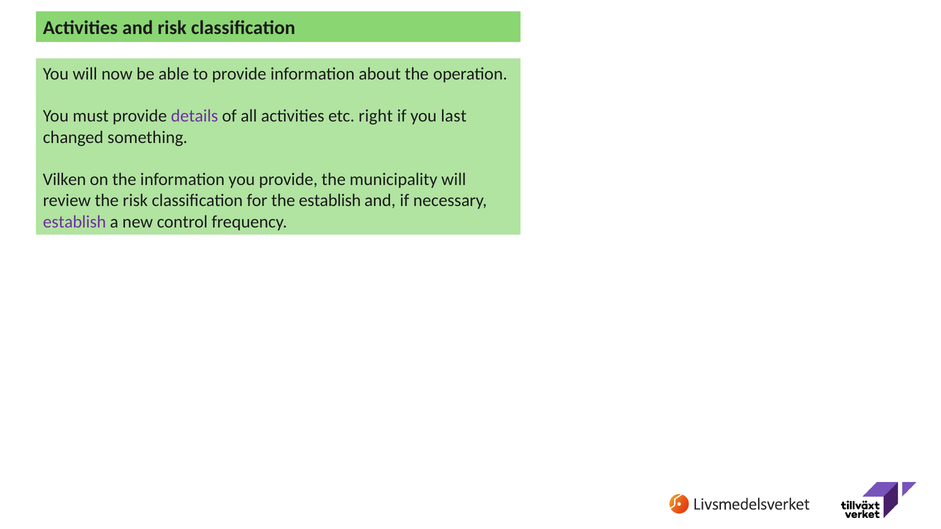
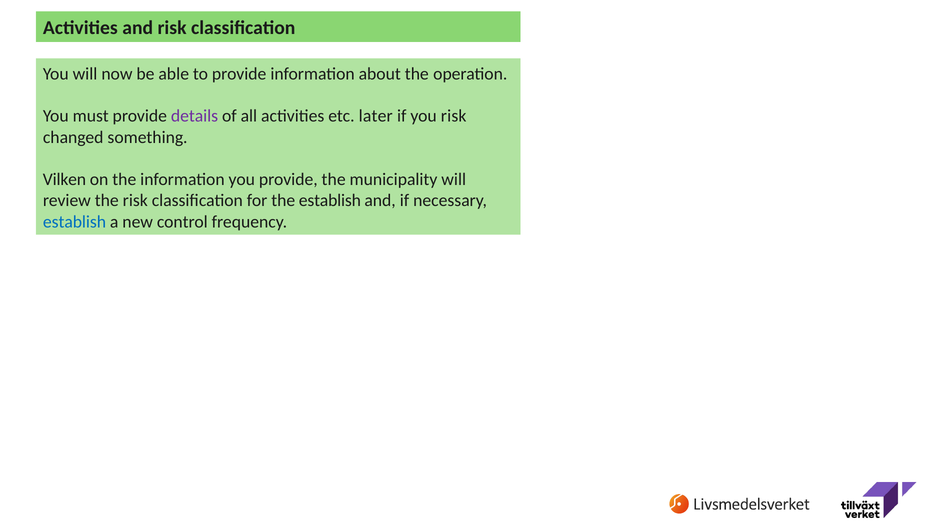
right: right -> later
you last: last -> risk
establish at (75, 222) colour: purple -> blue
